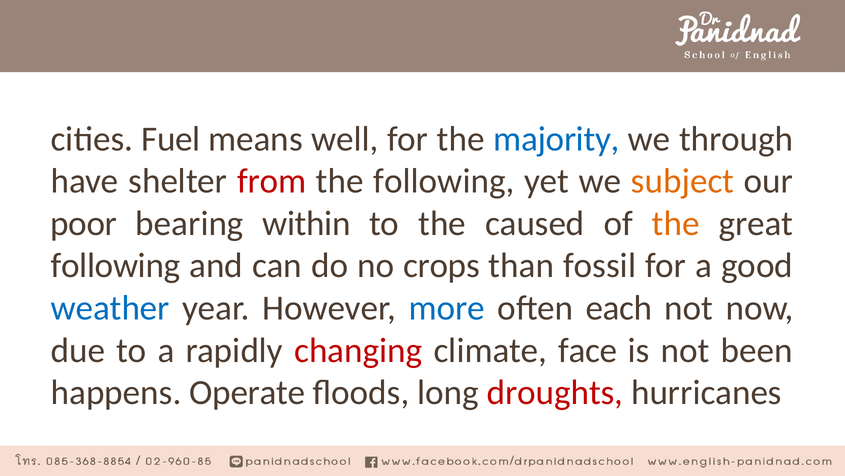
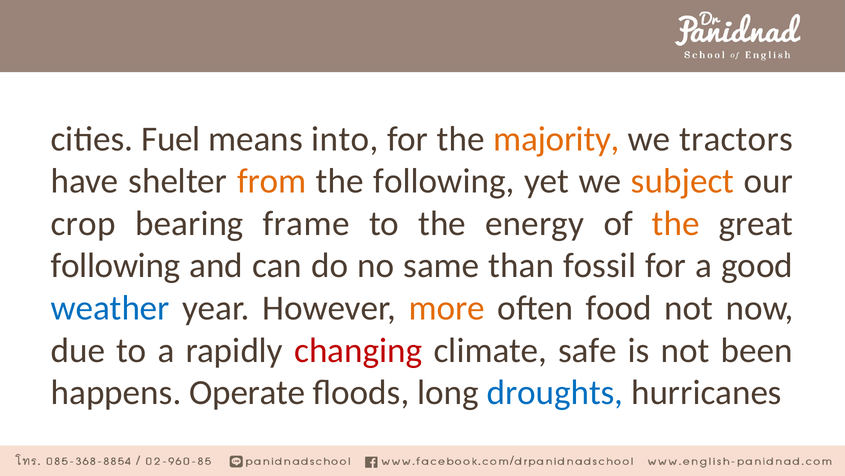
well: well -> into
majority colour: blue -> orange
through: through -> tractors
from colour: red -> orange
poor: poor -> crop
within: within -> frame
caused: caused -> energy
crops: crops -> same
more colour: blue -> orange
each: each -> food
face: face -> safe
droughts colour: red -> blue
